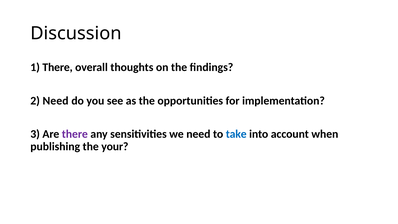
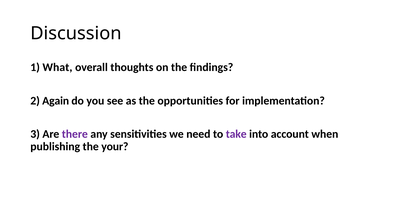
1 There: There -> What
2 Need: Need -> Again
take colour: blue -> purple
